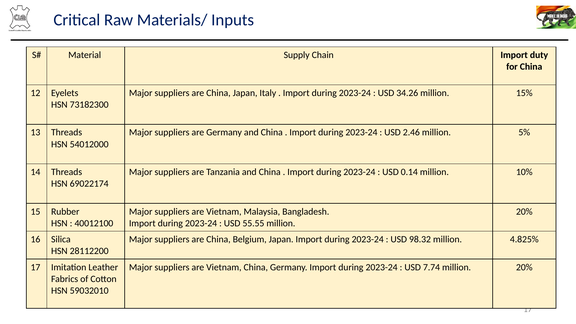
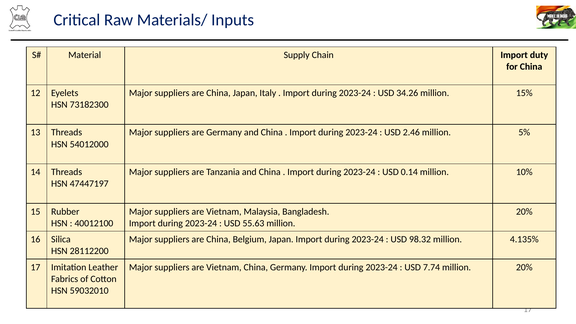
69022174: 69022174 -> 47447197
55.55: 55.55 -> 55.63
4.825%: 4.825% -> 4.135%
